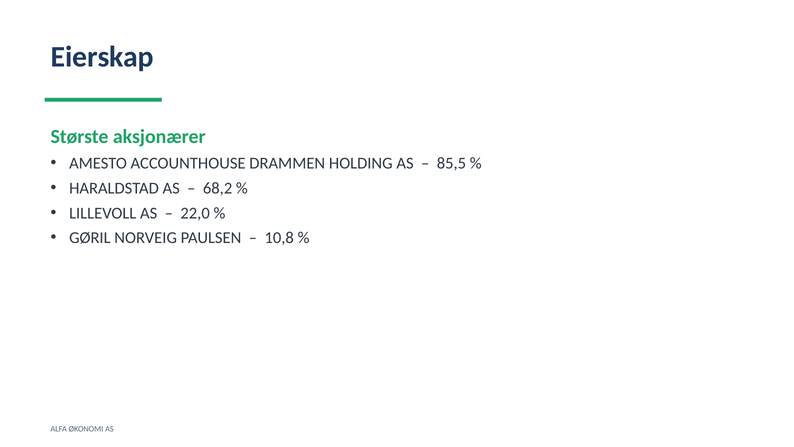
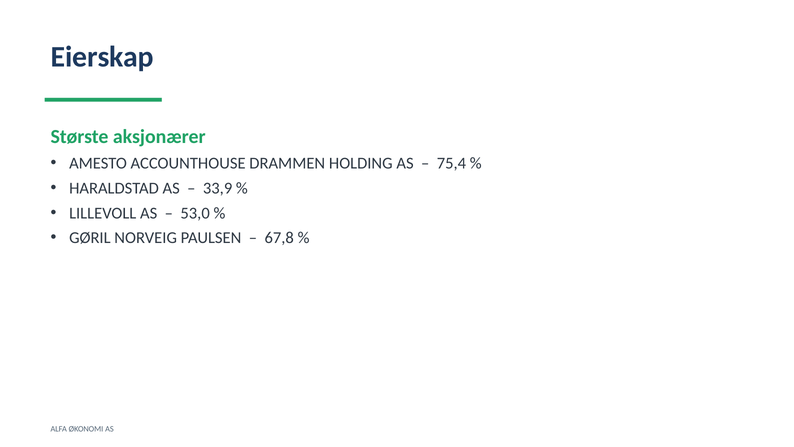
85,5: 85,5 -> 75,4
68,2: 68,2 -> 33,9
22,0: 22,0 -> 53,0
10,8: 10,8 -> 67,8
